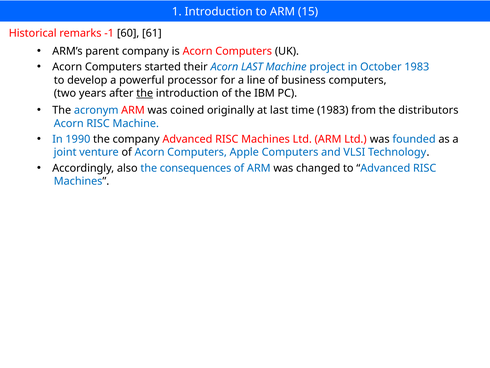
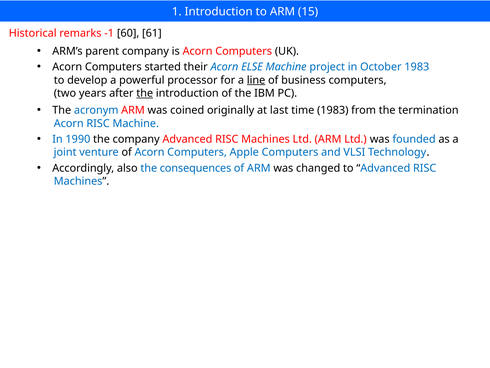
Acorn LAST: LAST -> ELSE
line underline: none -> present
distributors: distributors -> termination
